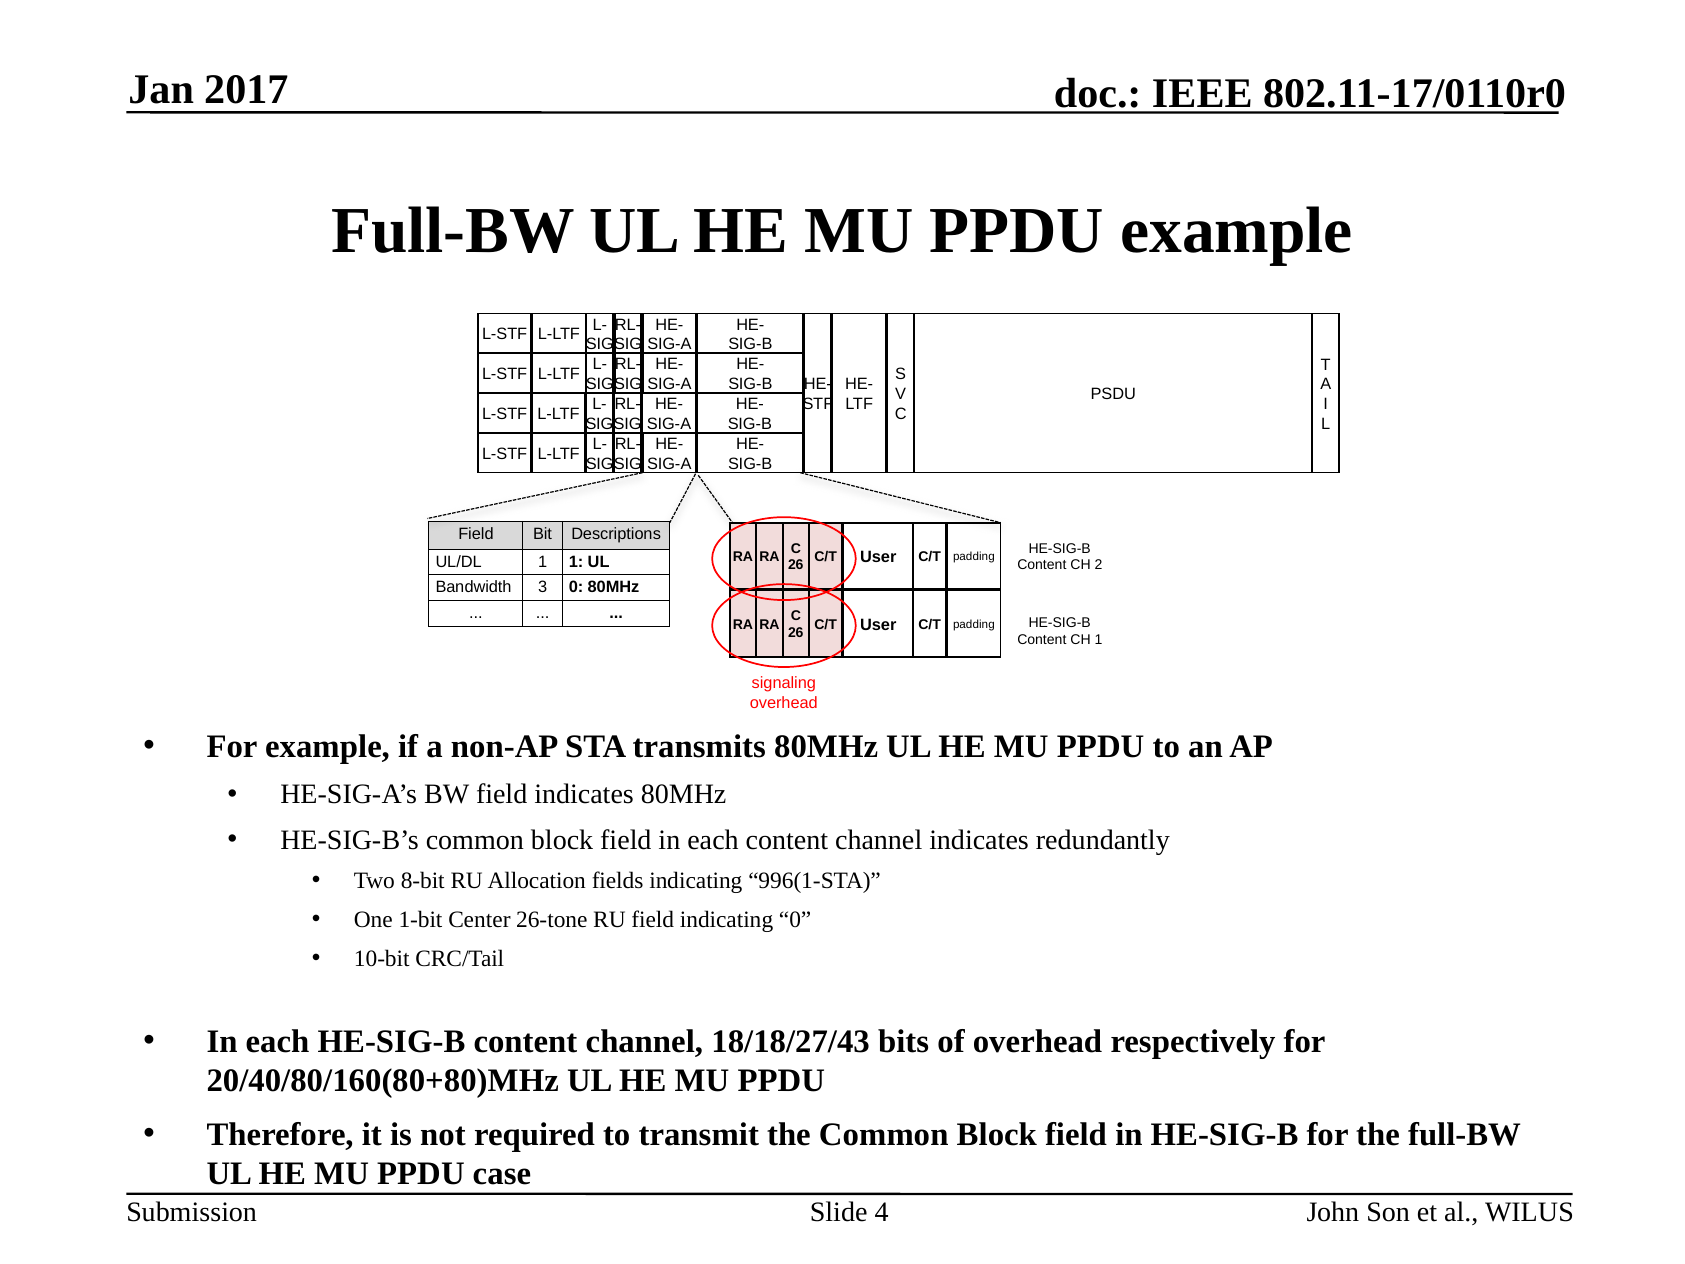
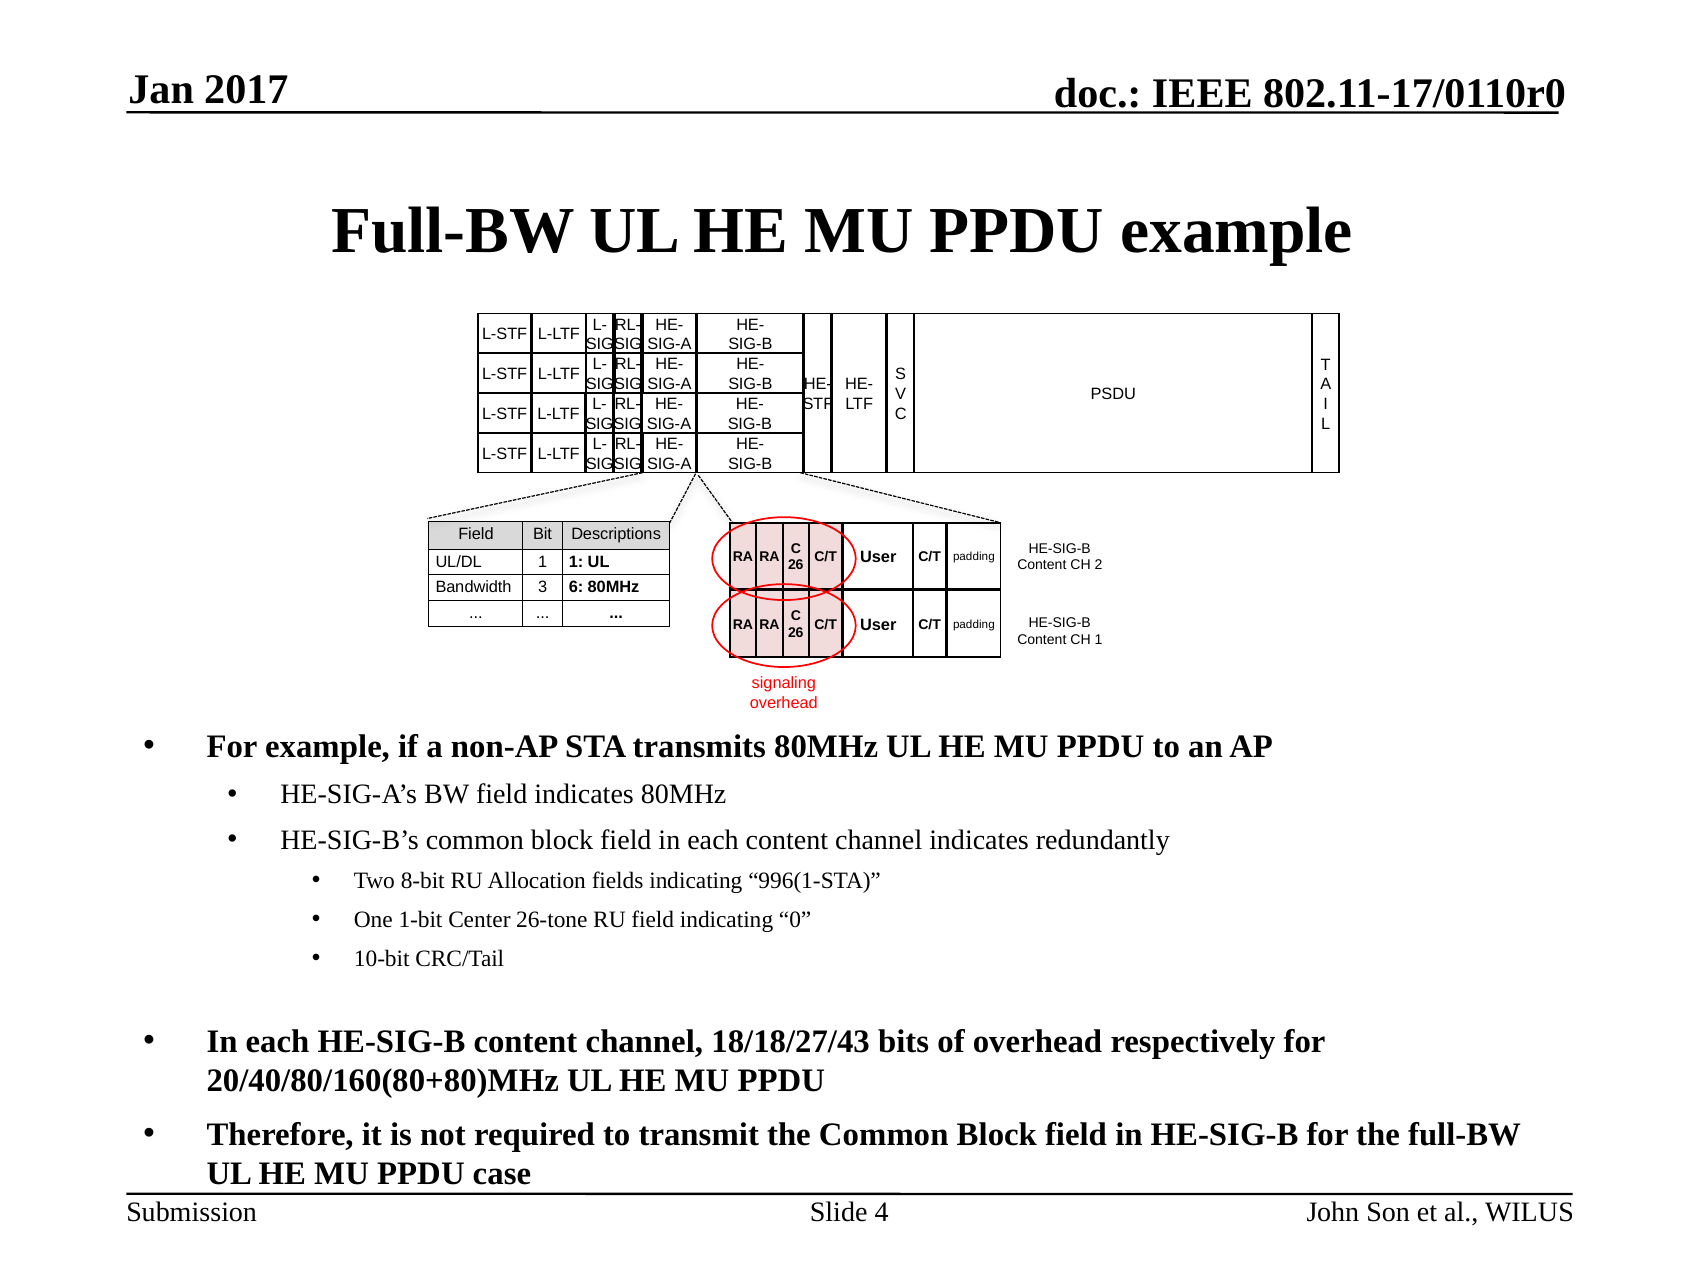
3 0: 0 -> 6
